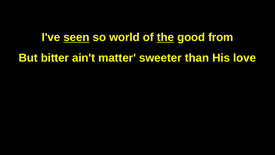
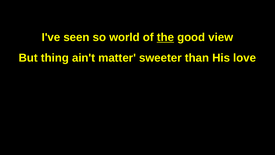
seen underline: present -> none
from: from -> view
bitter: bitter -> thing
